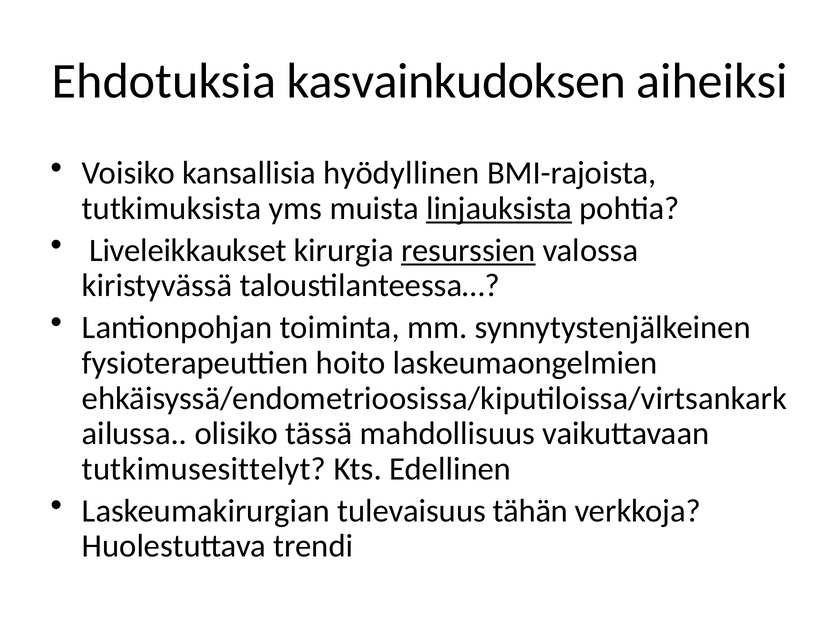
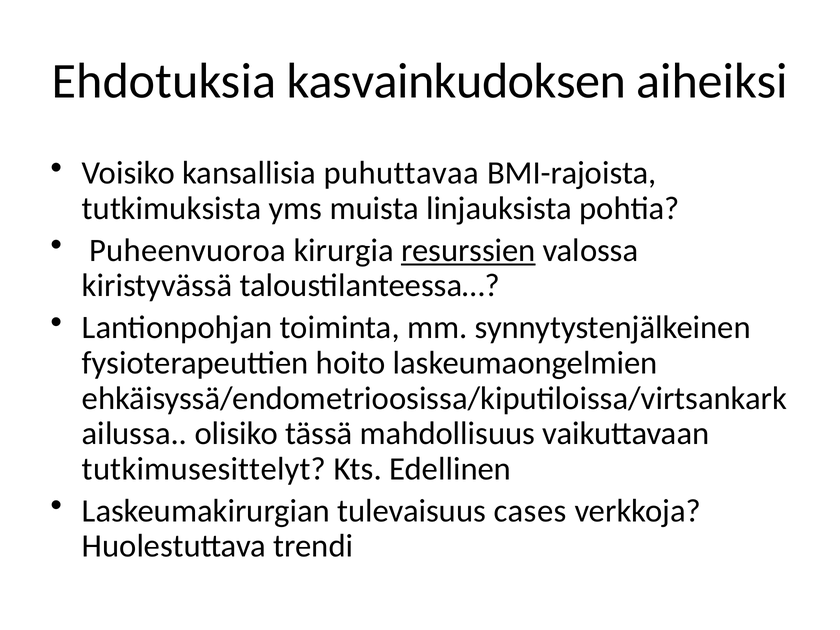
hyödyllinen: hyödyllinen -> puhuttavaa
linjauksista underline: present -> none
Liveleikkaukset: Liveleikkaukset -> Puheenvuoroa
tähän: tähän -> cases
